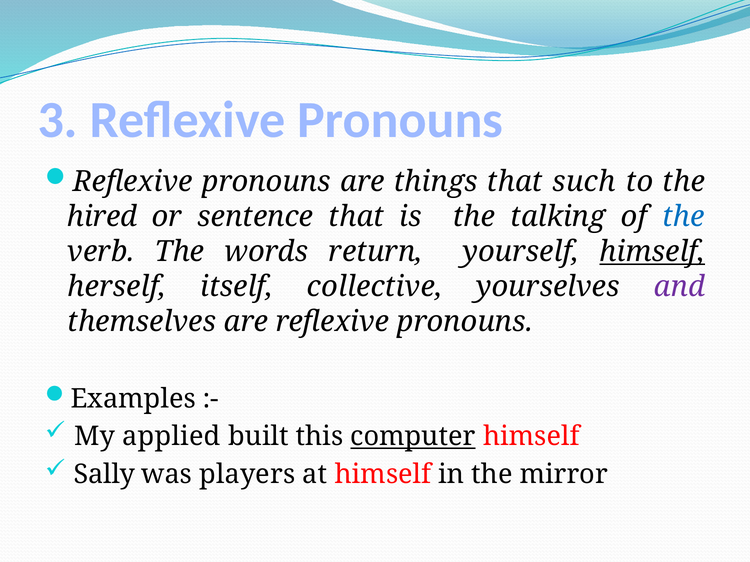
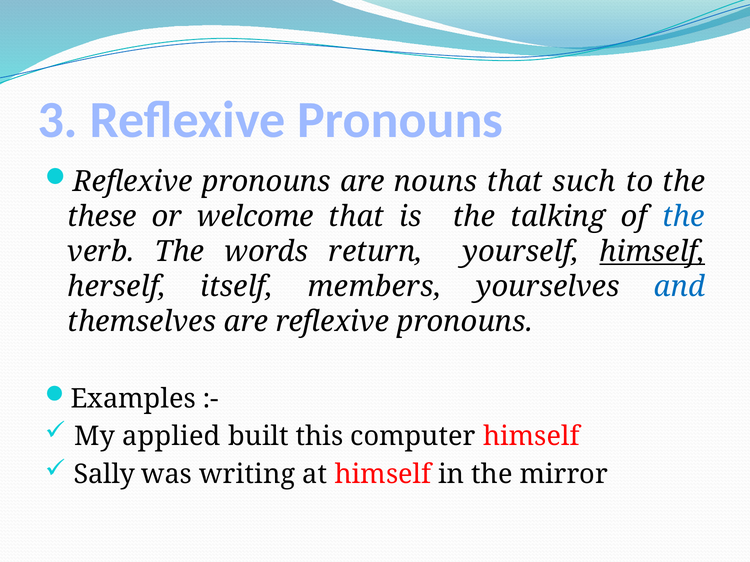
things: things -> nouns
hired: hired -> these
sentence: sentence -> welcome
collective: collective -> members
and colour: purple -> blue
computer underline: present -> none
players: players -> writing
